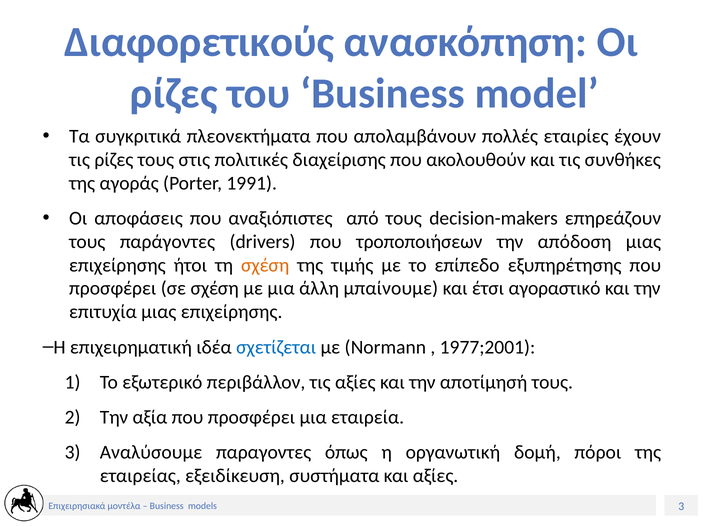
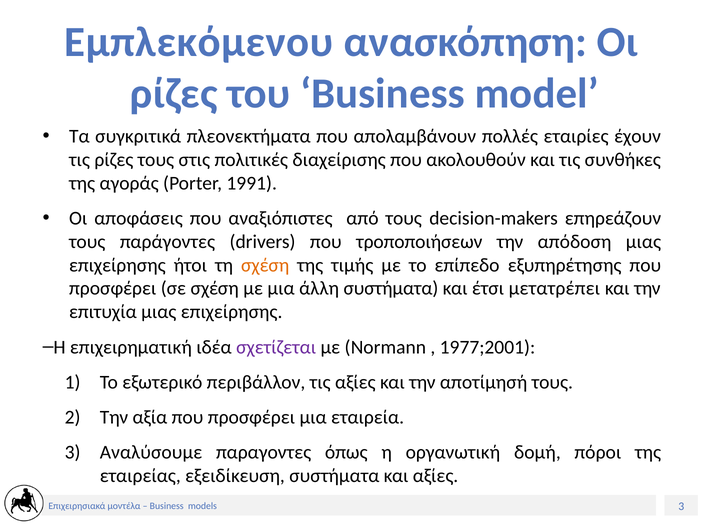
Διαφορετικούς: Διαφορετικούς -> Εμπλεκόμενου
άλλη μπαίνουμε: μπαίνουμε -> συστήματα
αγοραστικό: αγοραστικό -> μετατρέπει
σχετίζεται colour: blue -> purple
